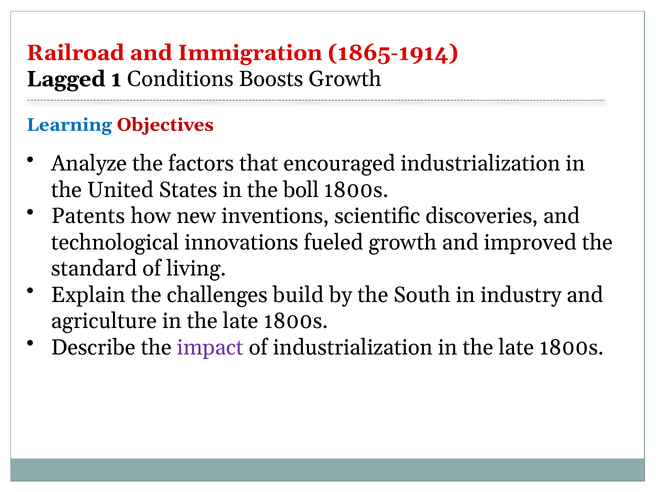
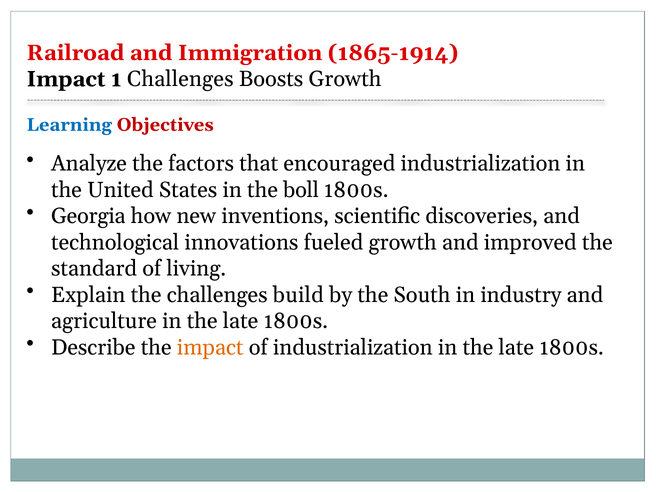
Lagged at (66, 79): Lagged -> Impact
1 Conditions: Conditions -> Challenges
Patents: Patents -> Georgia
impact at (210, 347) colour: purple -> orange
